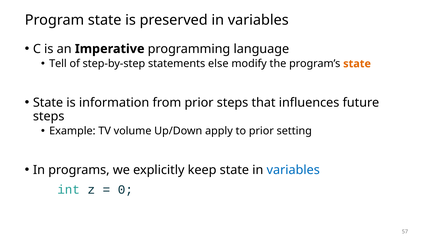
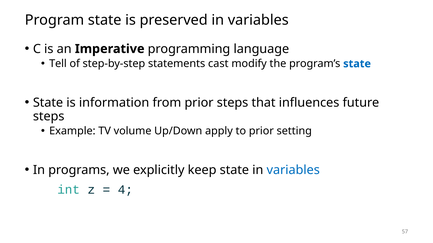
else: else -> cast
state at (357, 64) colour: orange -> blue
0: 0 -> 4
